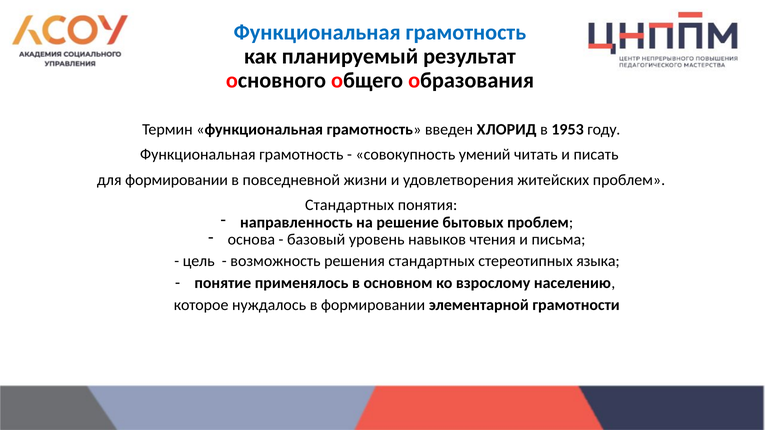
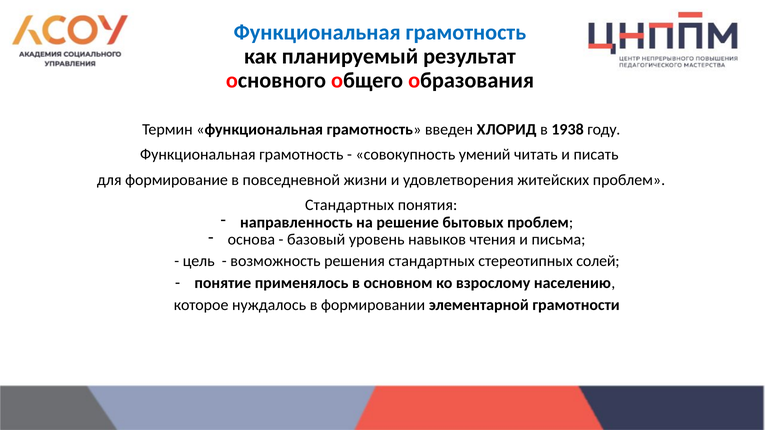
1953: 1953 -> 1938
для формировании: формировании -> формирование
языка: языка -> солей
